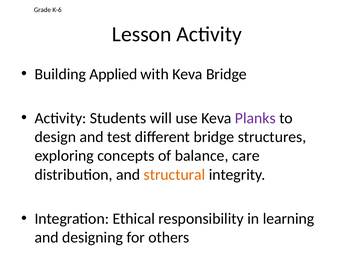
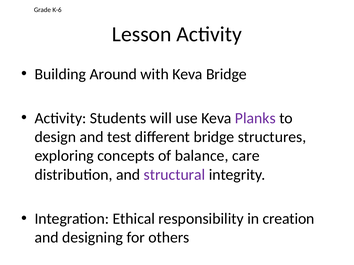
Applied: Applied -> Around
structural colour: orange -> purple
learning: learning -> creation
